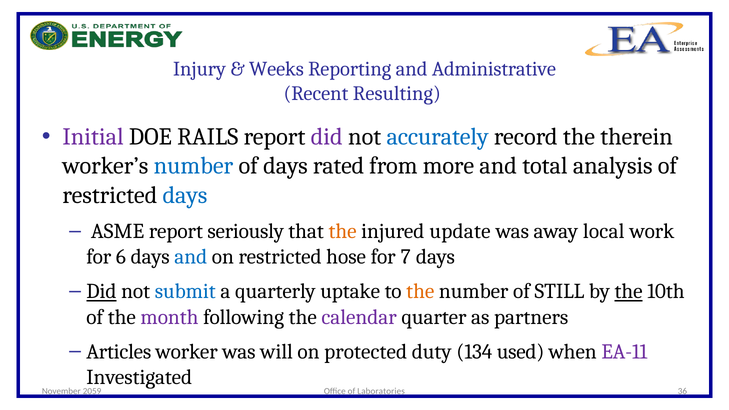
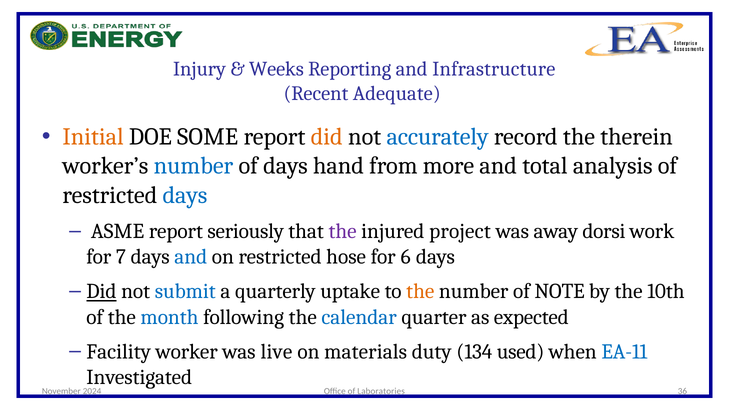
Administrative: Administrative -> Infrastructure
Resulting: Resulting -> Adequate
Initial colour: purple -> orange
RAILS: RAILS -> SOME
did at (327, 137) colour: purple -> orange
rated: rated -> hand
the at (343, 231) colour: orange -> purple
update: update -> project
local: local -> dorsi
6: 6 -> 7
7: 7 -> 6
STILL: STILL -> NOTE
the at (629, 292) underline: present -> none
month colour: purple -> blue
calendar colour: purple -> blue
partners: partners -> expected
Articles: Articles -> Facility
will: will -> live
protected: protected -> materials
EA-11 colour: purple -> blue
2059: 2059 -> 2024
